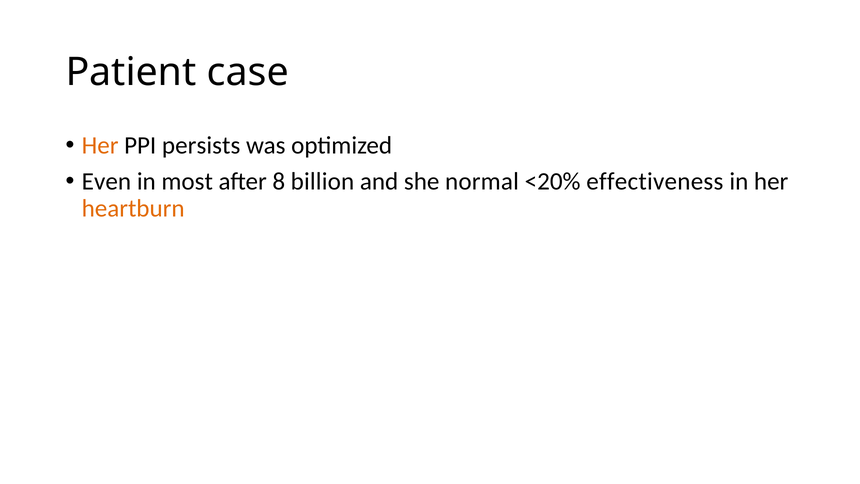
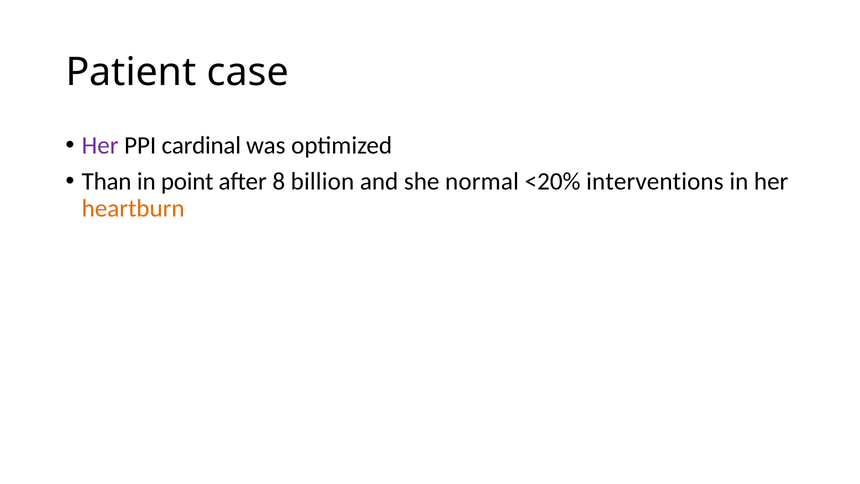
Her at (100, 145) colour: orange -> purple
persists: persists -> cardinal
Even: Even -> Than
most: most -> point
effectiveness: effectiveness -> interventions
